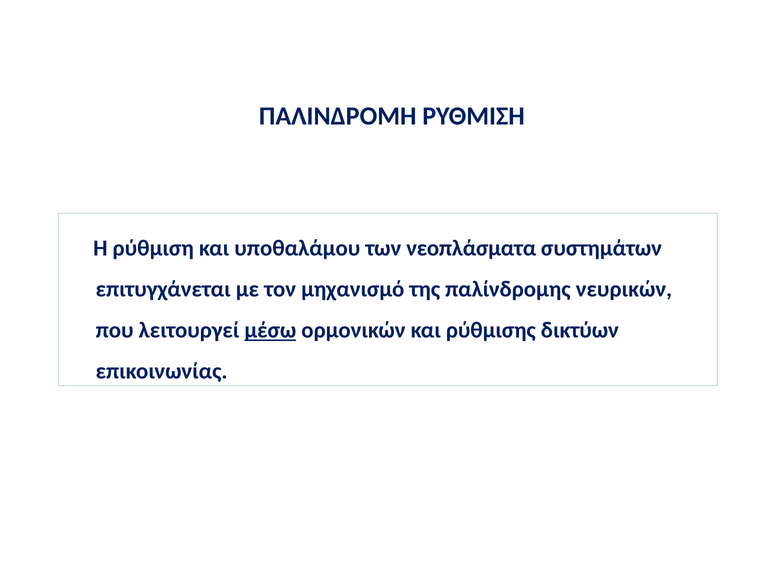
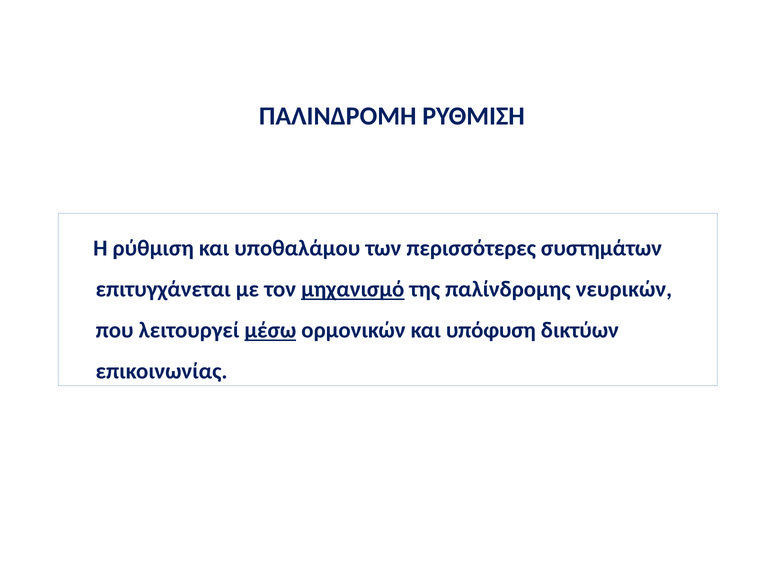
νεοπλάσματα: νεοπλάσματα -> περισσότερες
μηχανισμό underline: none -> present
ρύθμισης: ρύθμισης -> υπόφυση
